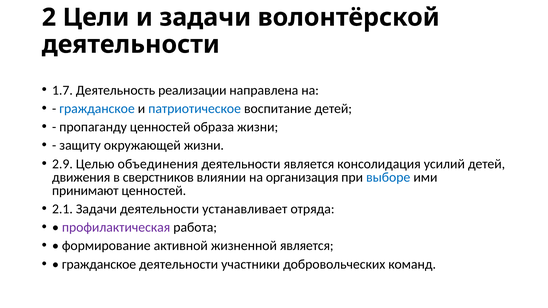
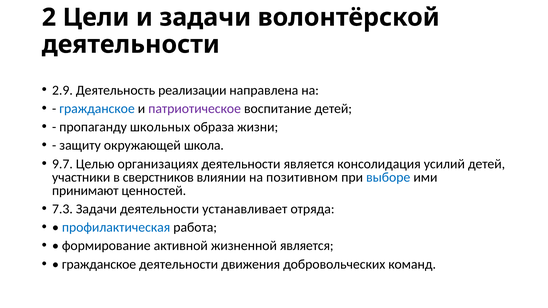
1.7: 1.7 -> 2.9
патриотическое colour: blue -> purple
пропаганду ценностей: ценностей -> школьных
окружающей жизни: жизни -> школа
2.9: 2.9 -> 9.7
объединения: объединения -> организациях
движения: движения -> участники
организация: организация -> позитивном
2.1: 2.1 -> 7.3
профилактическая colour: purple -> blue
участники: участники -> движения
